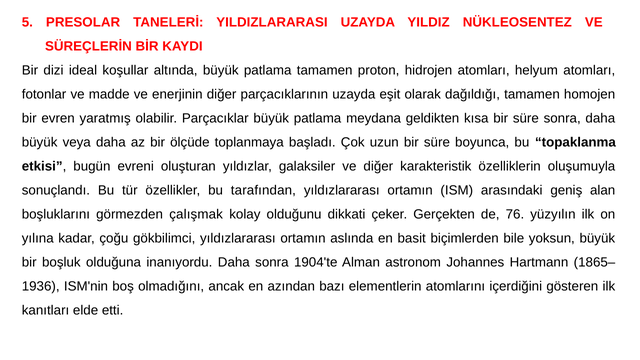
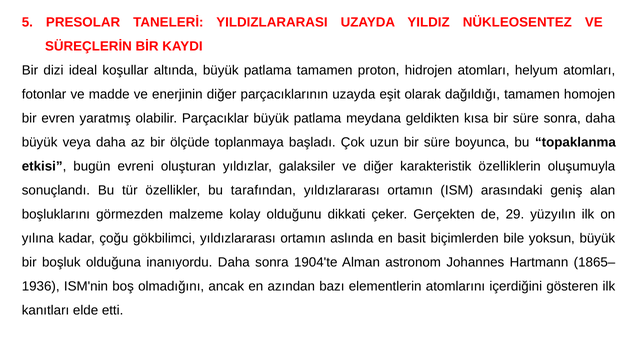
çalışmak: çalışmak -> malzeme
76: 76 -> 29
